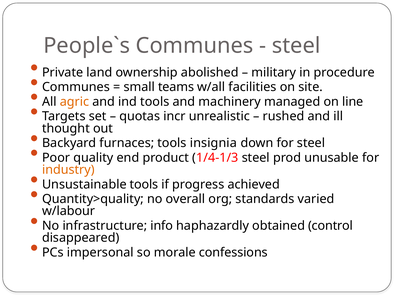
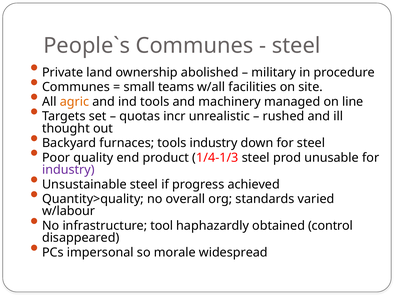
tools insignia: insignia -> industry
industry at (68, 169) colour: orange -> purple
Unsustainable tools: tools -> steel
info: info -> tool
confessions: confessions -> widespread
